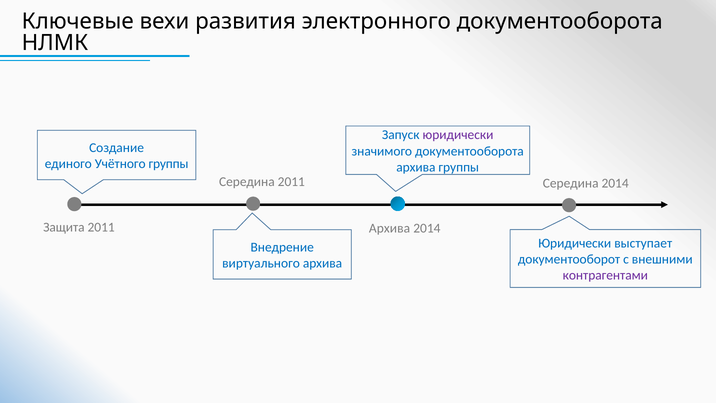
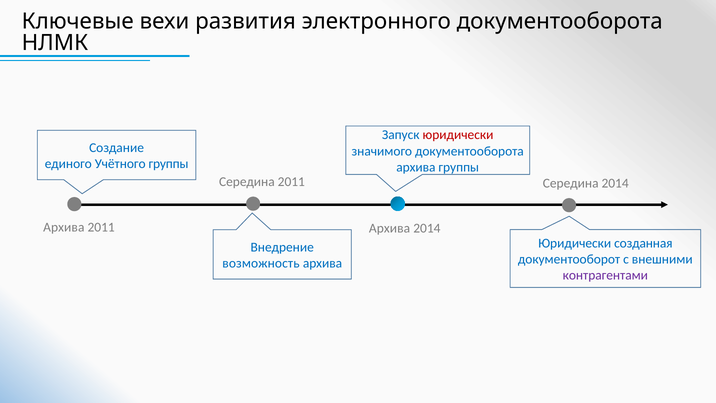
юридически at (458, 135) colour: purple -> red
Защита at (64, 227): Защита -> Архива
выступает: выступает -> созданная
виртуального: виртуального -> возможность
